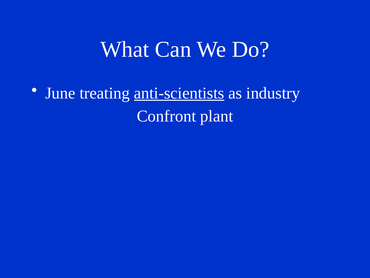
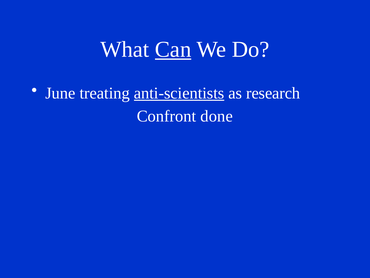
Can underline: none -> present
industry: industry -> research
plant: plant -> done
